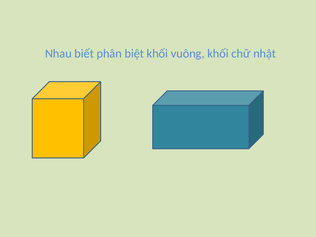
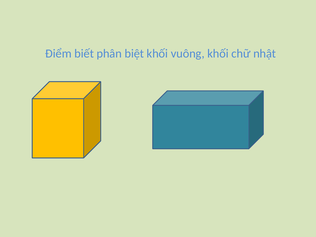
Nhau: Nhau -> Điểm
